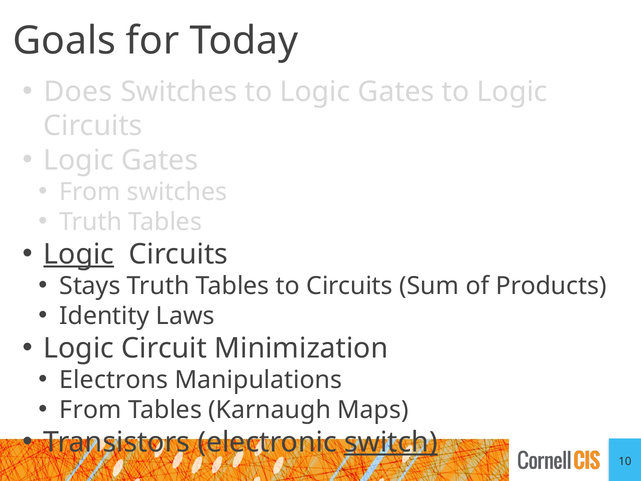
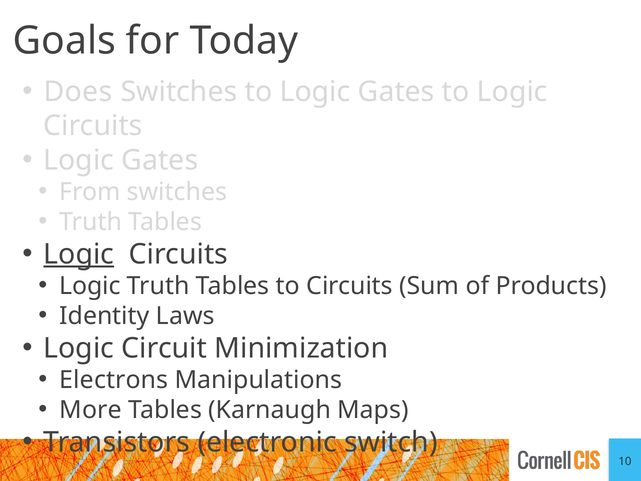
Stays at (90, 286): Stays -> Logic
From at (91, 410): From -> More
switch underline: present -> none
